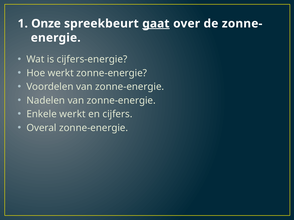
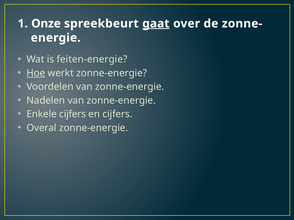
cijfers-energie: cijfers-energie -> feiten-energie
Hoe underline: none -> present
Enkele werkt: werkt -> cijfers
